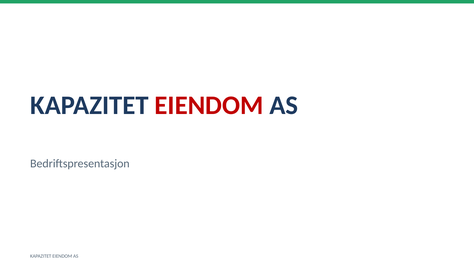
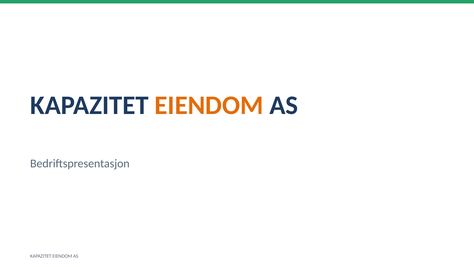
EIENDOM at (209, 105) colour: red -> orange
